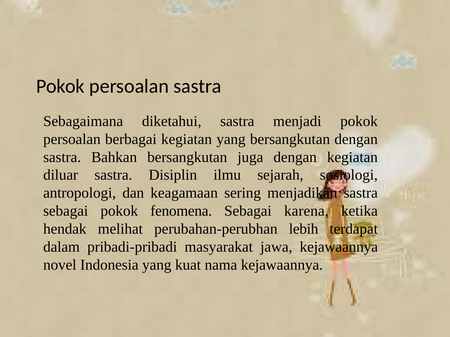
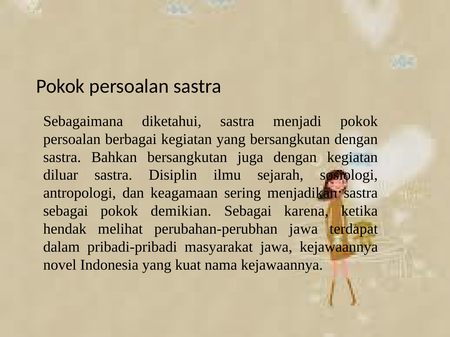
fenomena: fenomena -> demikian
perubahan-perubhan lebih: lebih -> jawa
